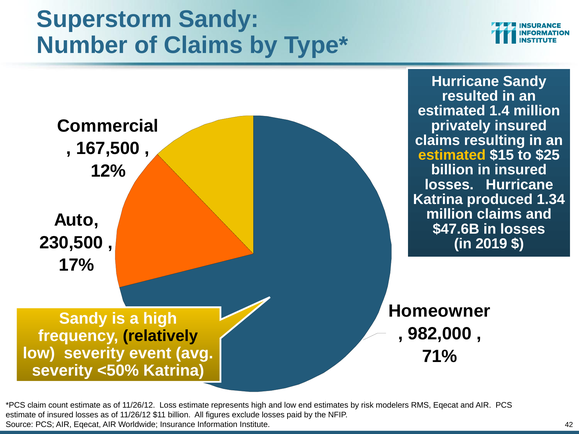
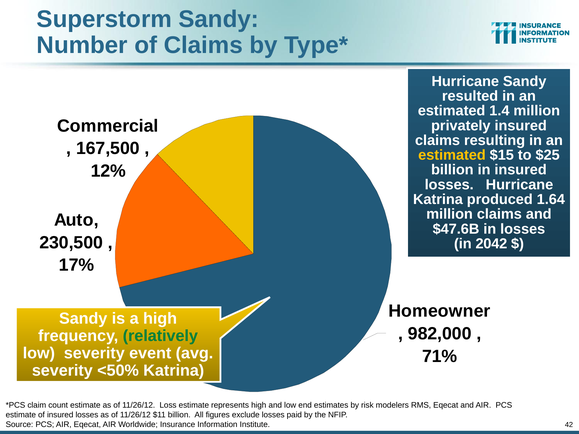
1.34: 1.34 -> 1.64
2019: 2019 -> 2042
relatively colour: black -> green
